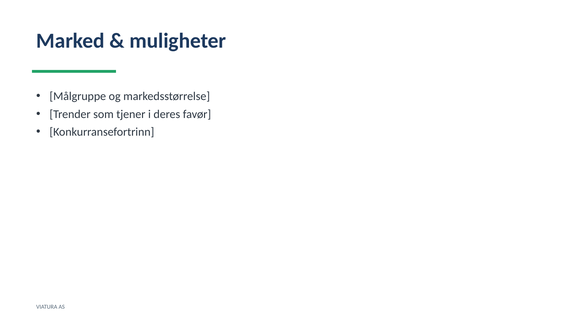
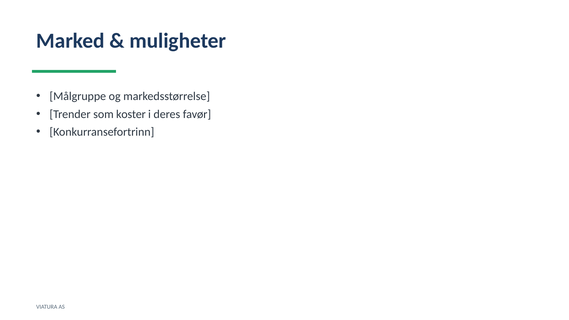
tjener: tjener -> koster
